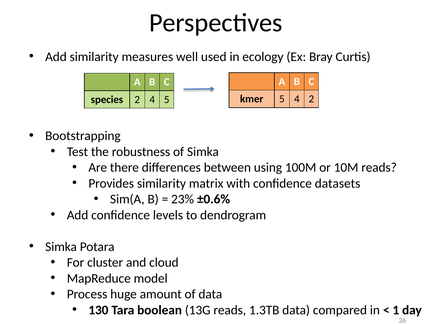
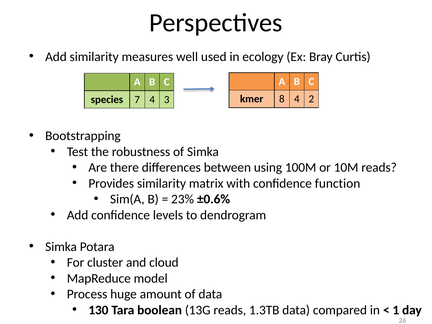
kmer 5: 5 -> 8
species 2: 2 -> 7
4 5: 5 -> 3
datasets: datasets -> function
